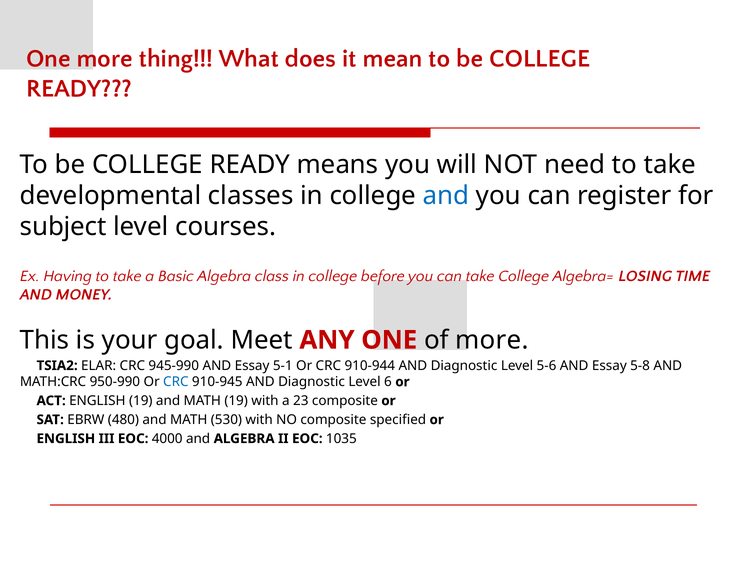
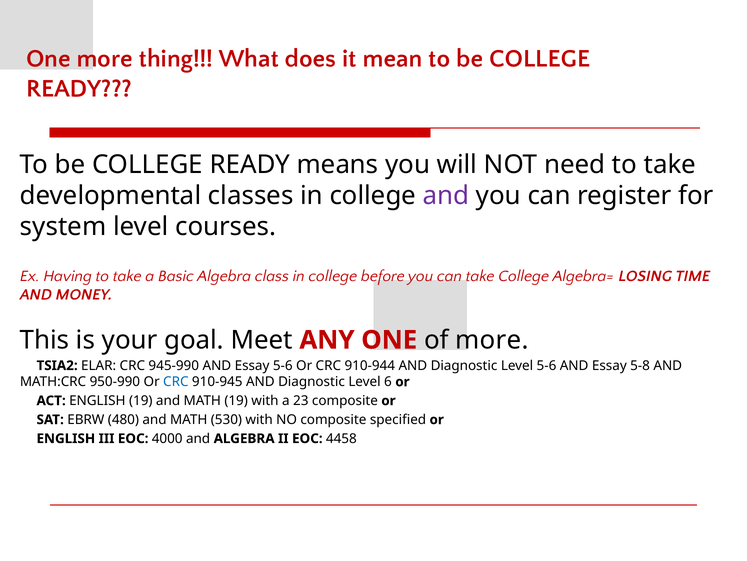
and at (446, 195) colour: blue -> purple
subject: subject -> system
Essay 5-1: 5-1 -> 5-6
1035: 1035 -> 4458
